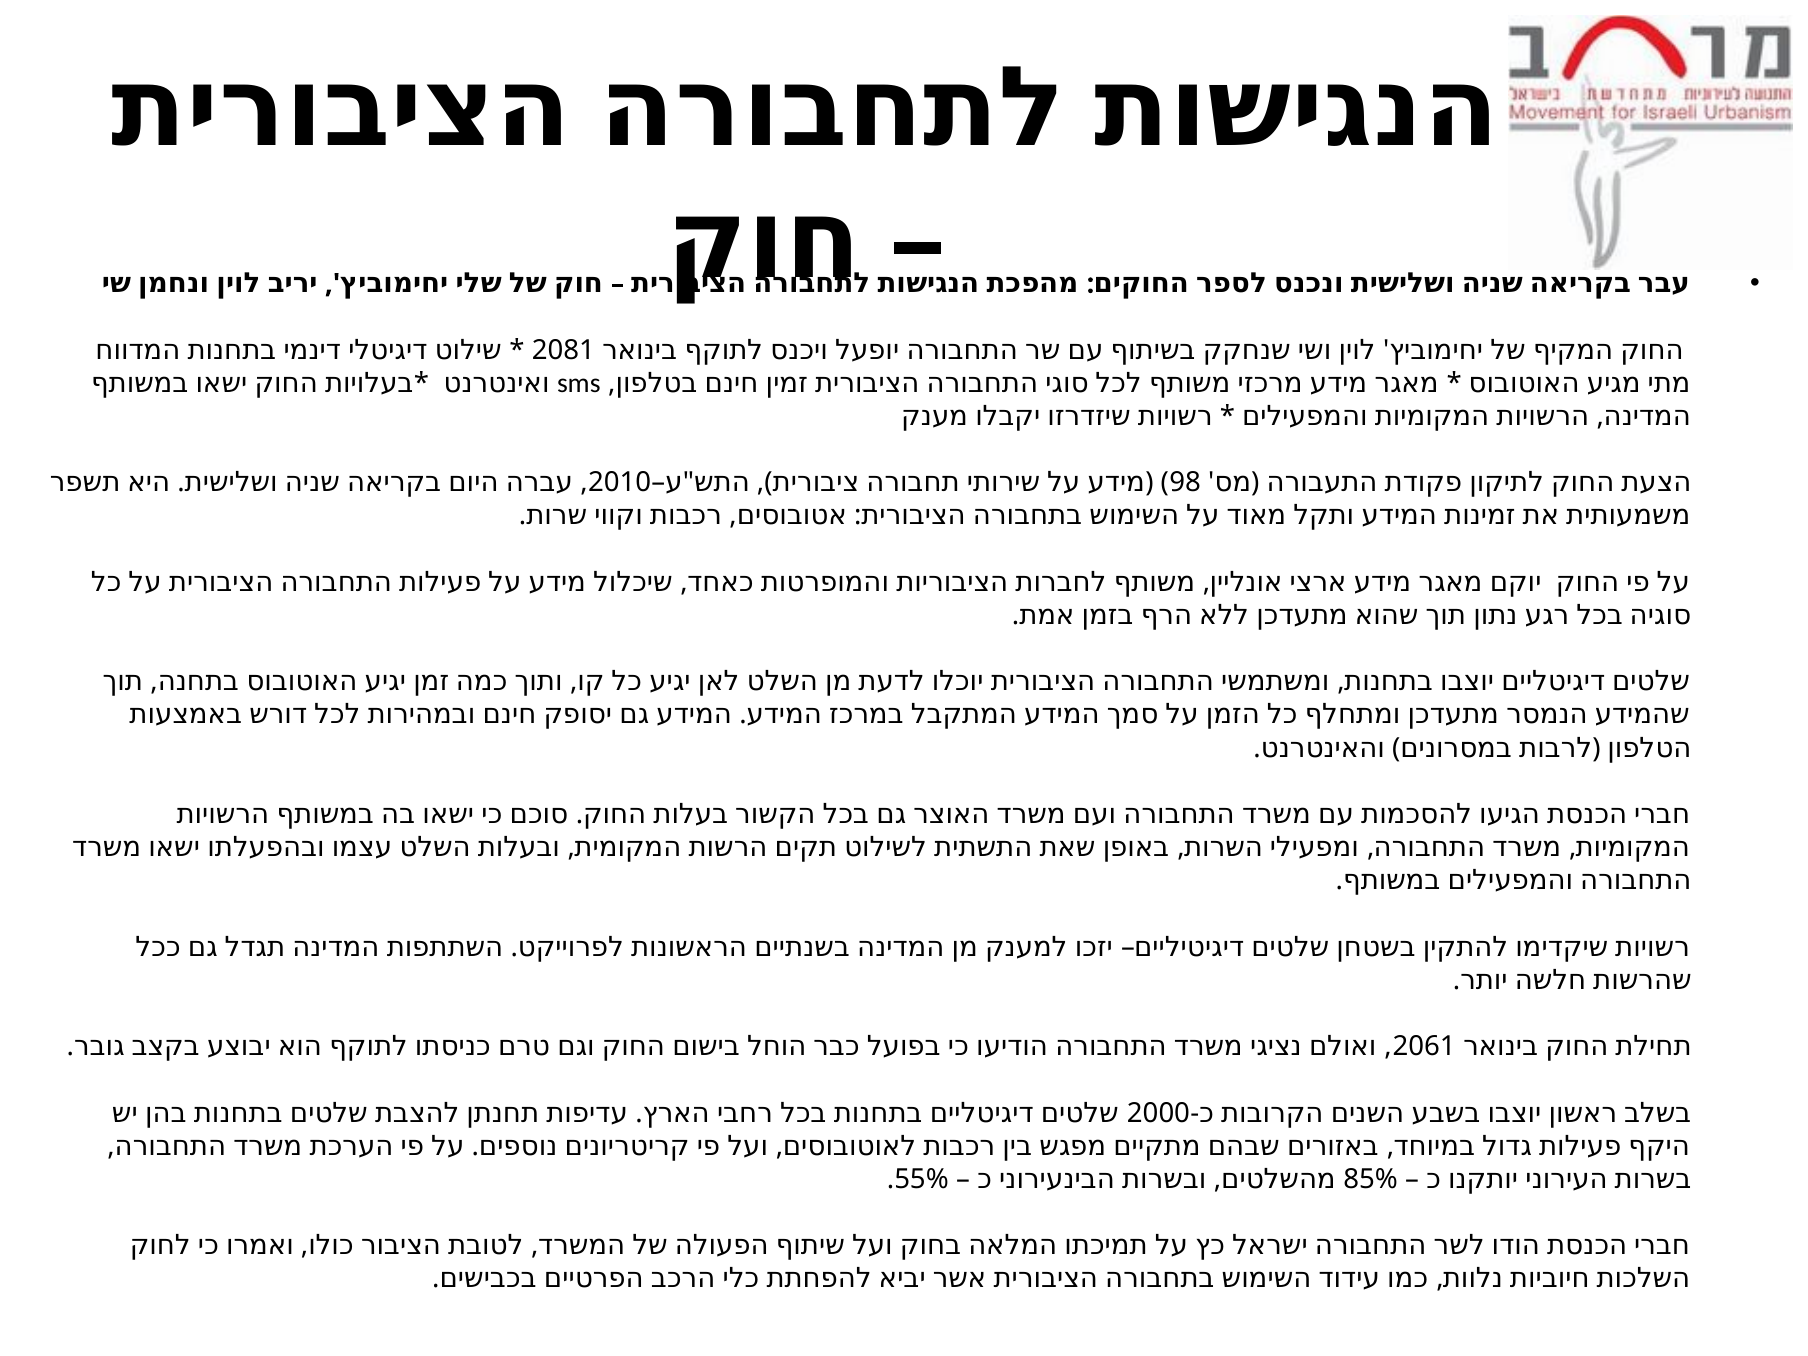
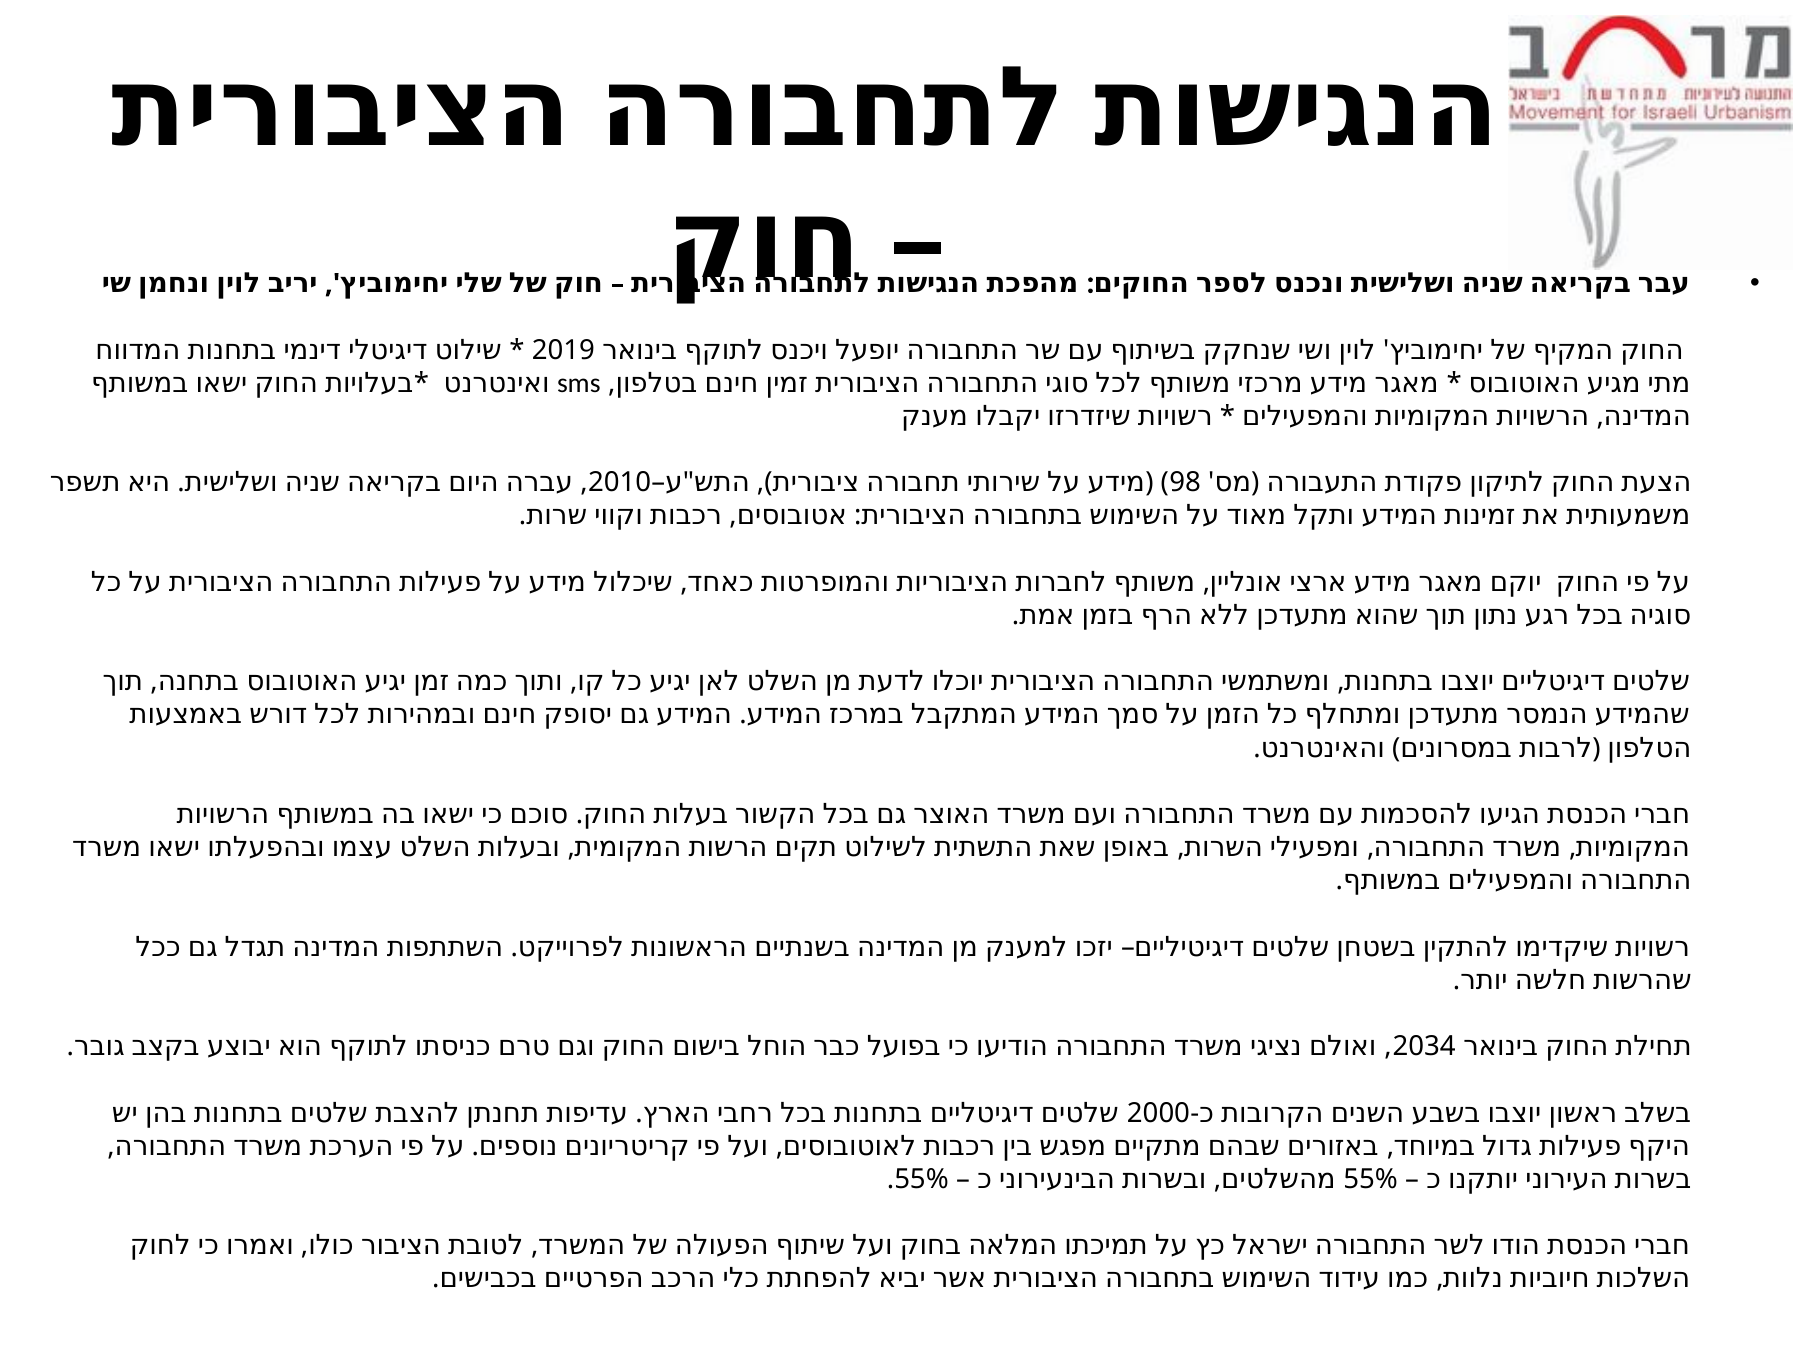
2081: 2081 -> 2019
2061: 2061 -> 2034
85% at (1371, 1179): 85% -> 55%
